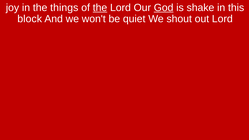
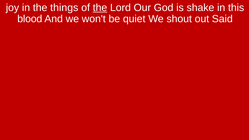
God underline: present -> none
block: block -> blood
out Lord: Lord -> Said
